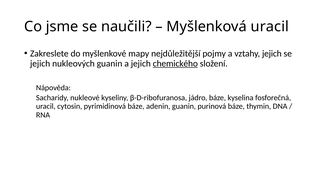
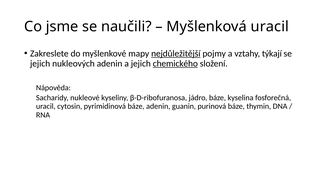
nejdůležitější underline: none -> present
vztahy jejich: jejich -> týkají
nukleových guanin: guanin -> adenin
